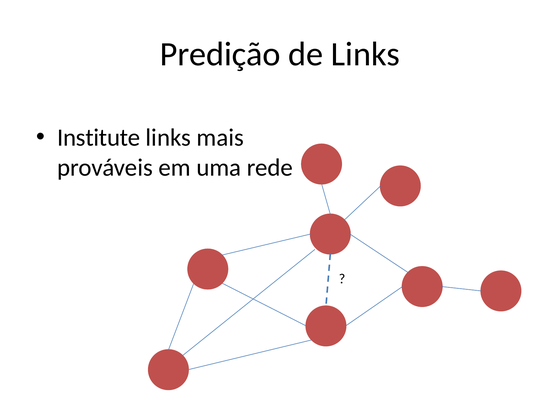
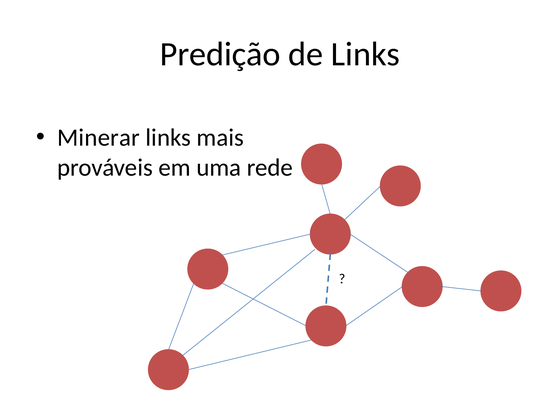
Institute: Institute -> Minerar
